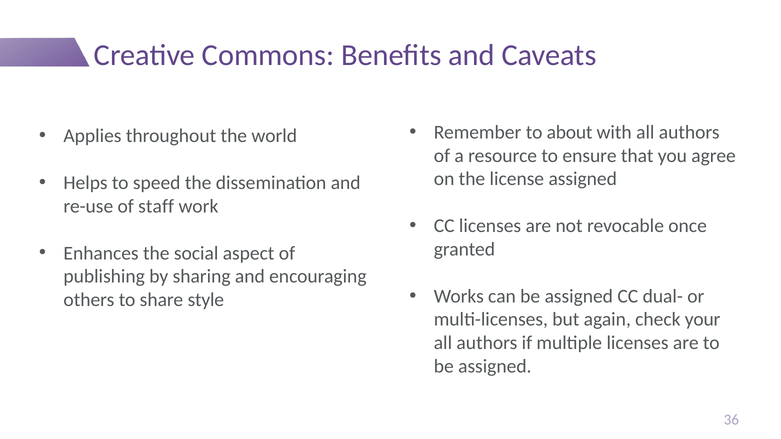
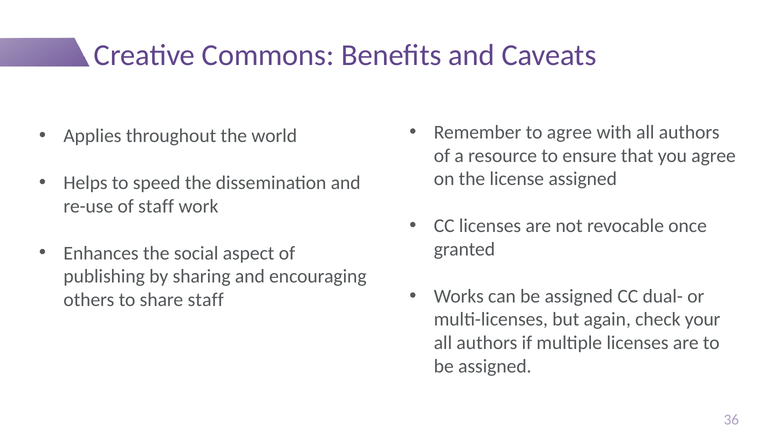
to about: about -> agree
share style: style -> staff
